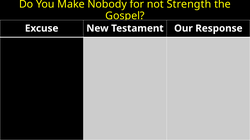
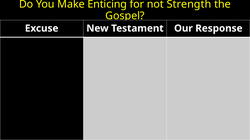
Nobody: Nobody -> Enticing
